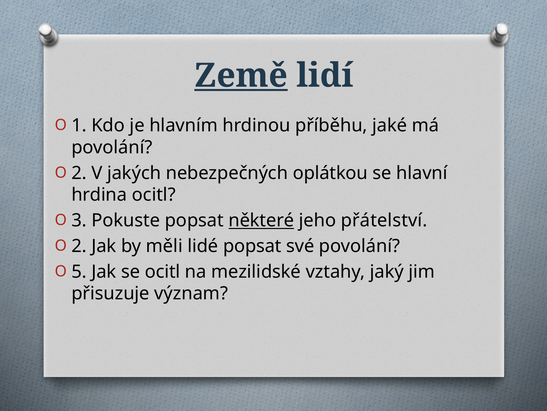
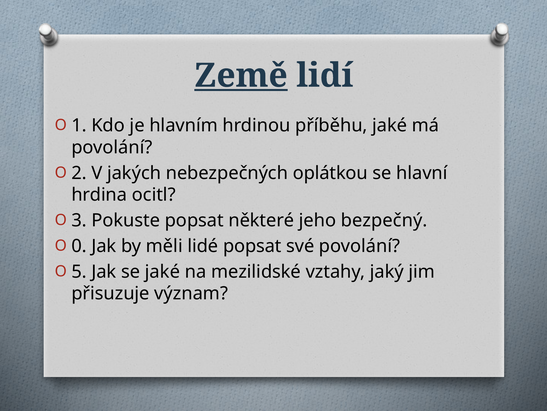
některé underline: present -> none
přátelství: přátelství -> bezpečný
2 at (79, 246): 2 -> 0
se ocitl: ocitl -> jaké
